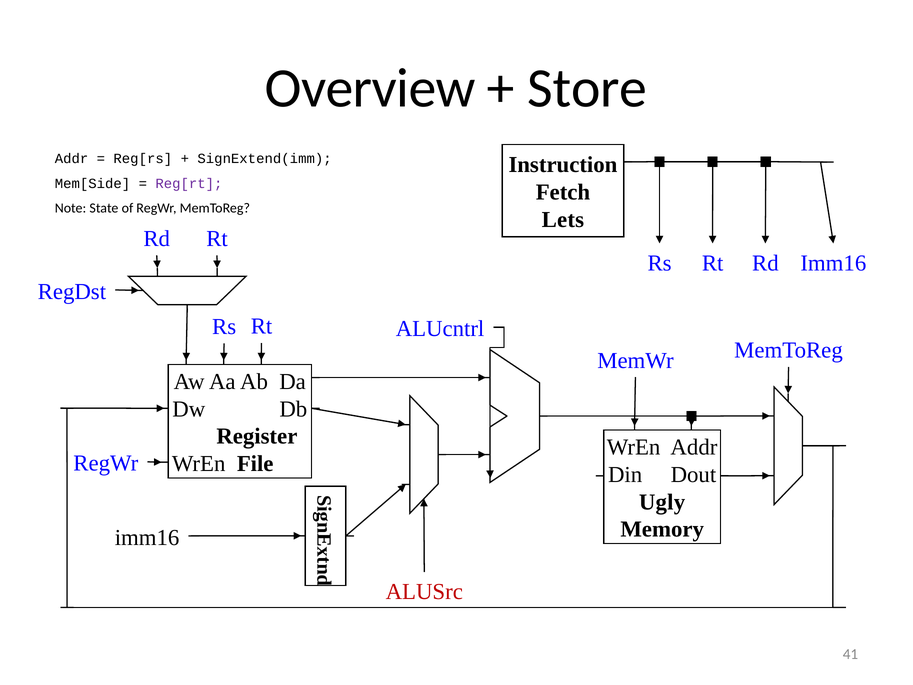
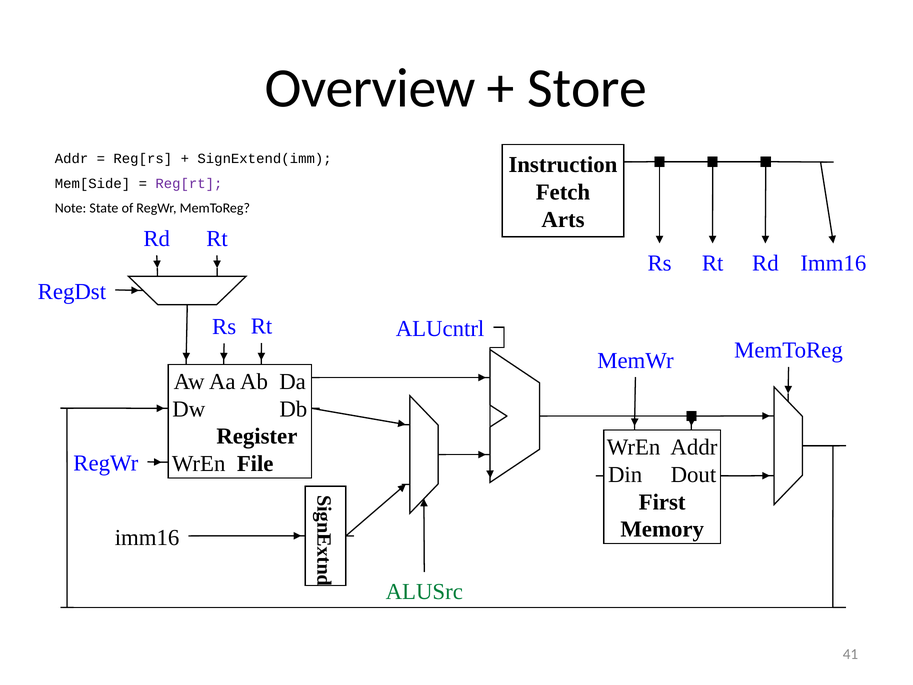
Lets: Lets -> Arts
Ugly: Ugly -> First
ALUSrc colour: red -> green
